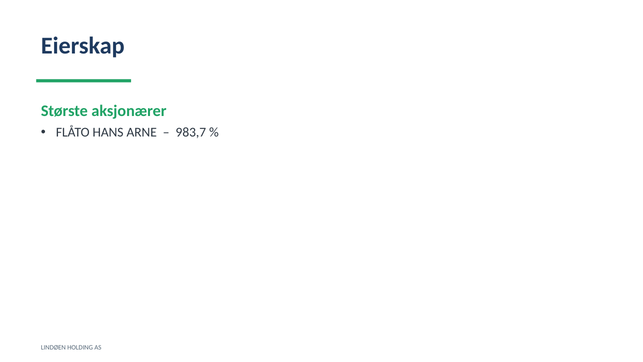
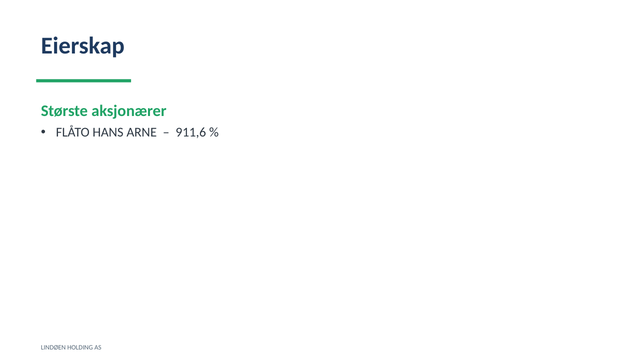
983,7: 983,7 -> 911,6
